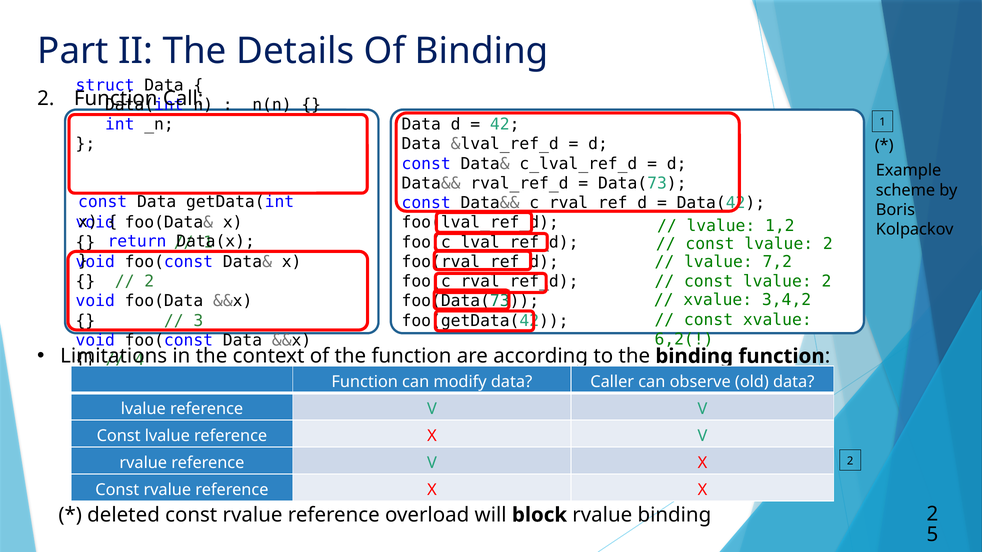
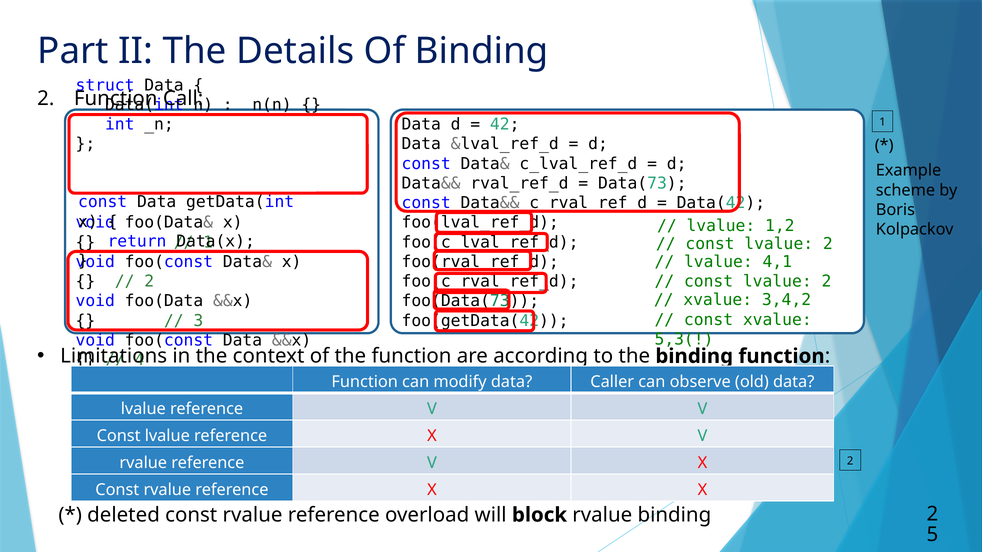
7,2: 7,2 -> 4,1
6,2(: 6,2( -> 5,3(
